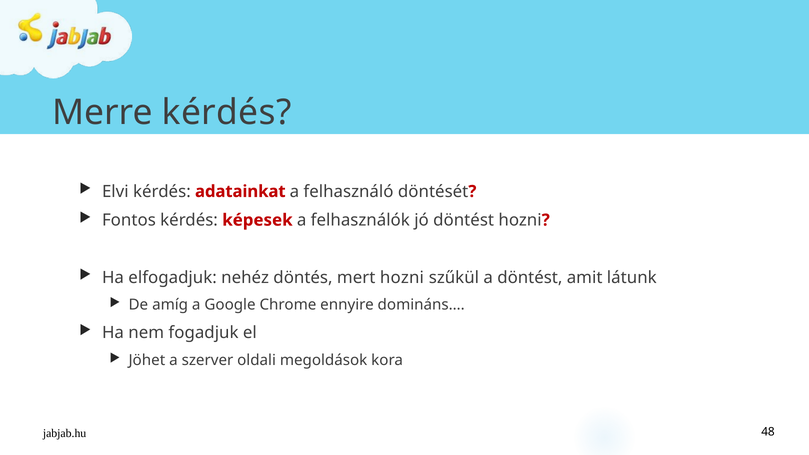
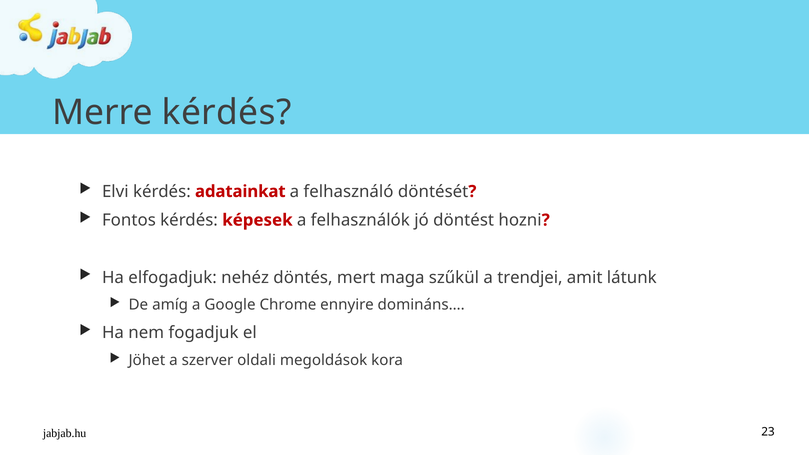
mert hozni: hozni -> maga
a döntést: döntést -> trendjei
48: 48 -> 23
